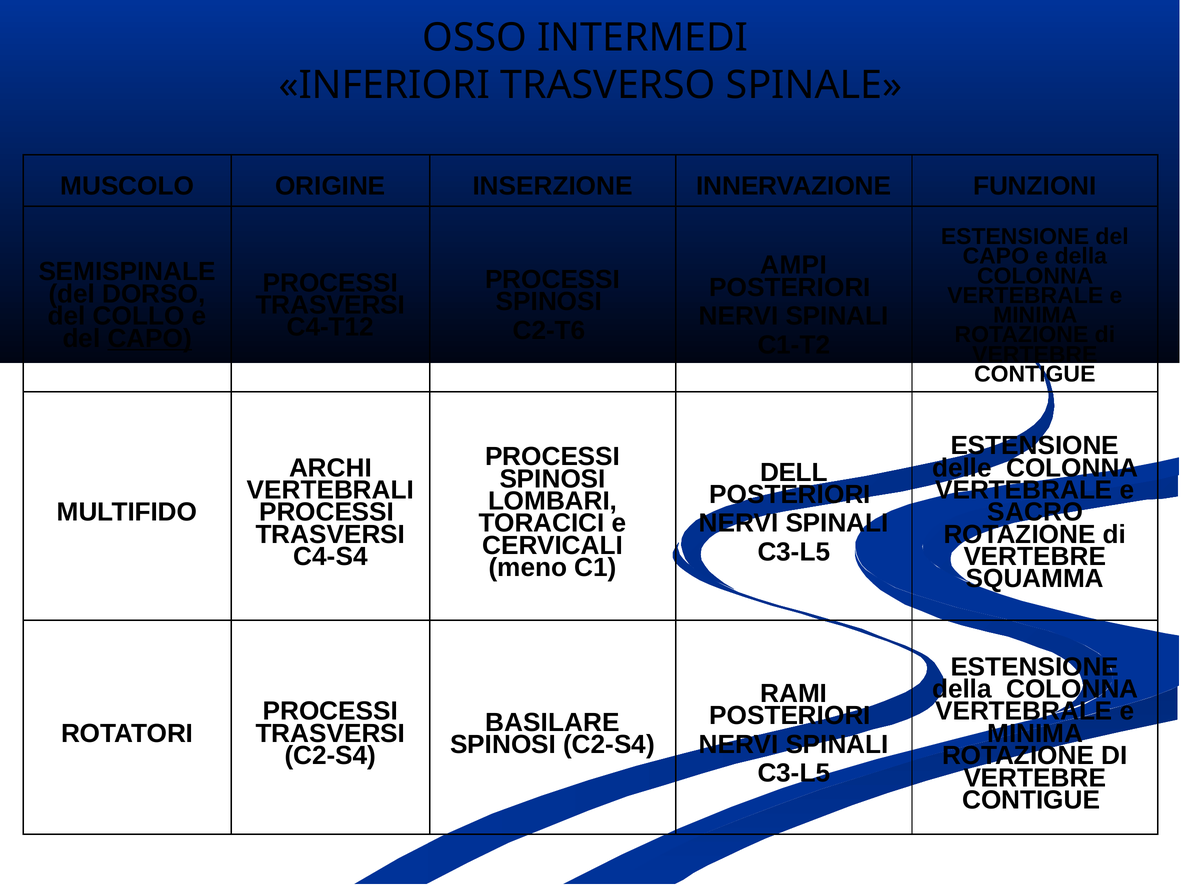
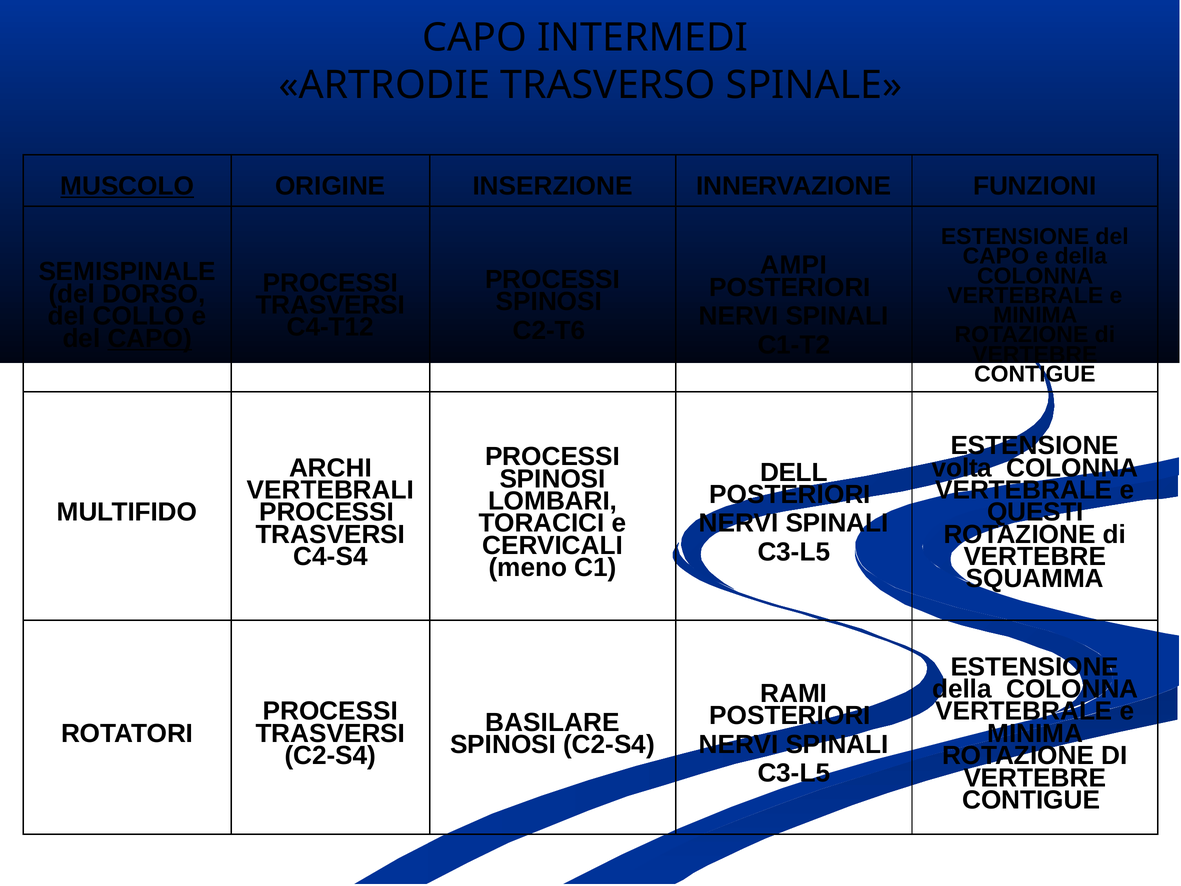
OSSO at (475, 38): OSSO -> CAPO
INFERIORI: INFERIORI -> ARTRODIE
MUSCOLO underline: none -> present
delle: delle -> volta
SACRO: SACRO -> QUESTI
